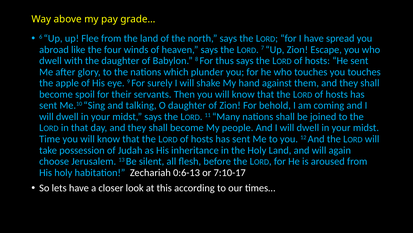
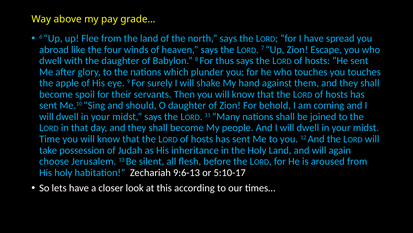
talking: talking -> should
0:6-13: 0:6-13 -> 9:6-13
7:10-17: 7:10-17 -> 5:10-17
